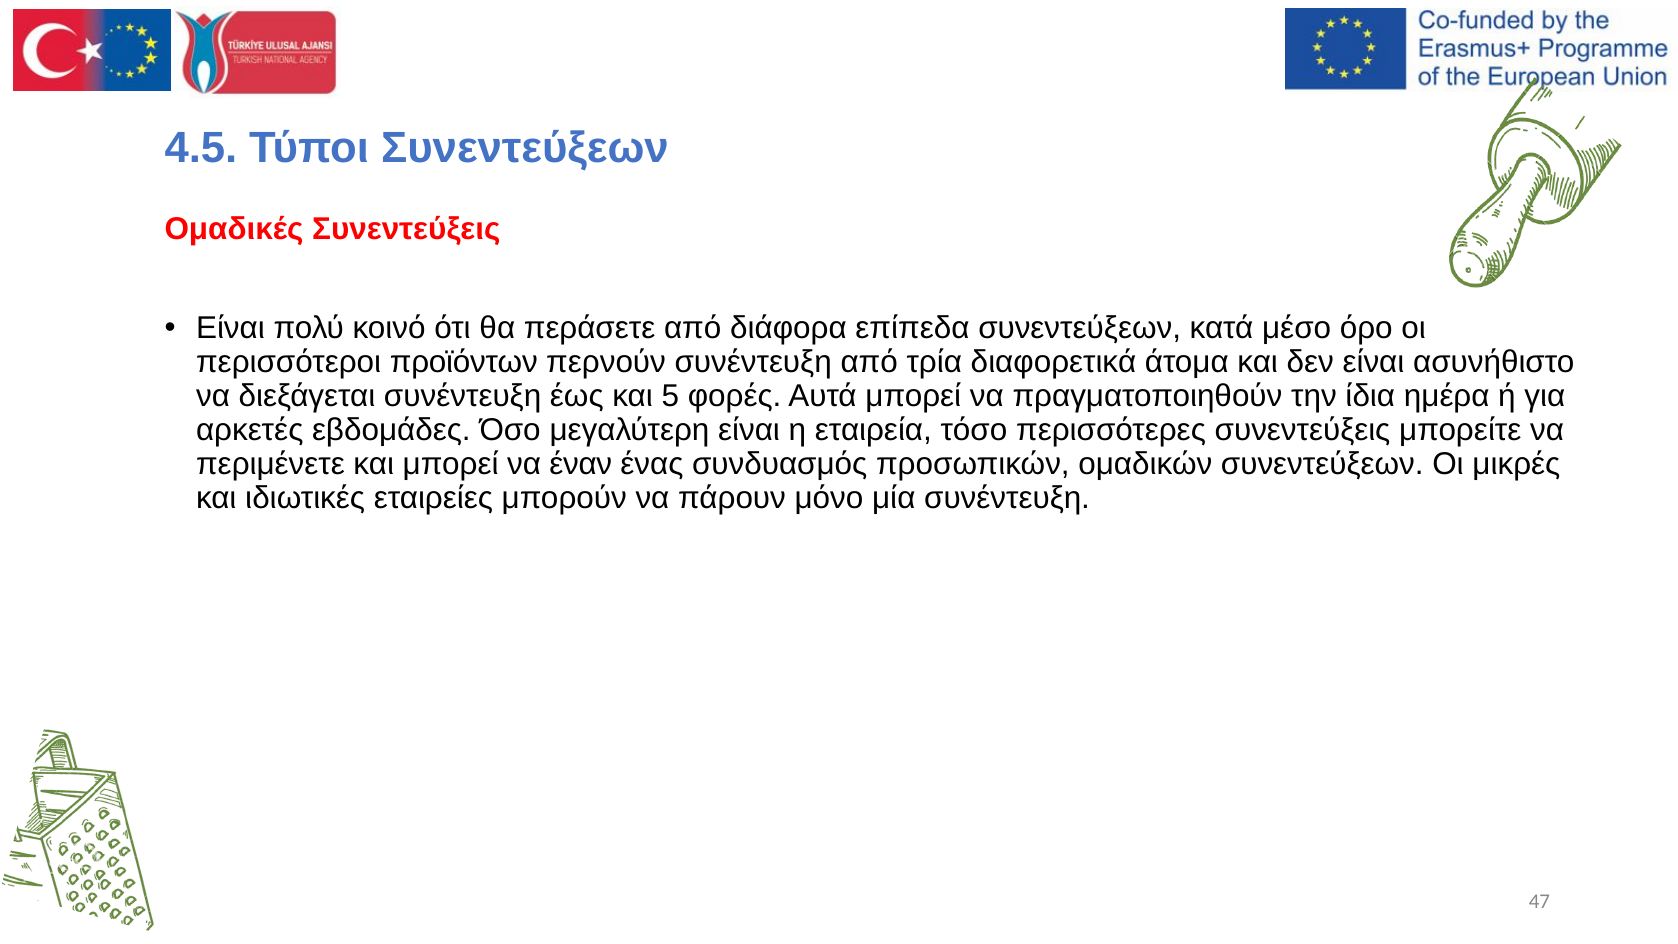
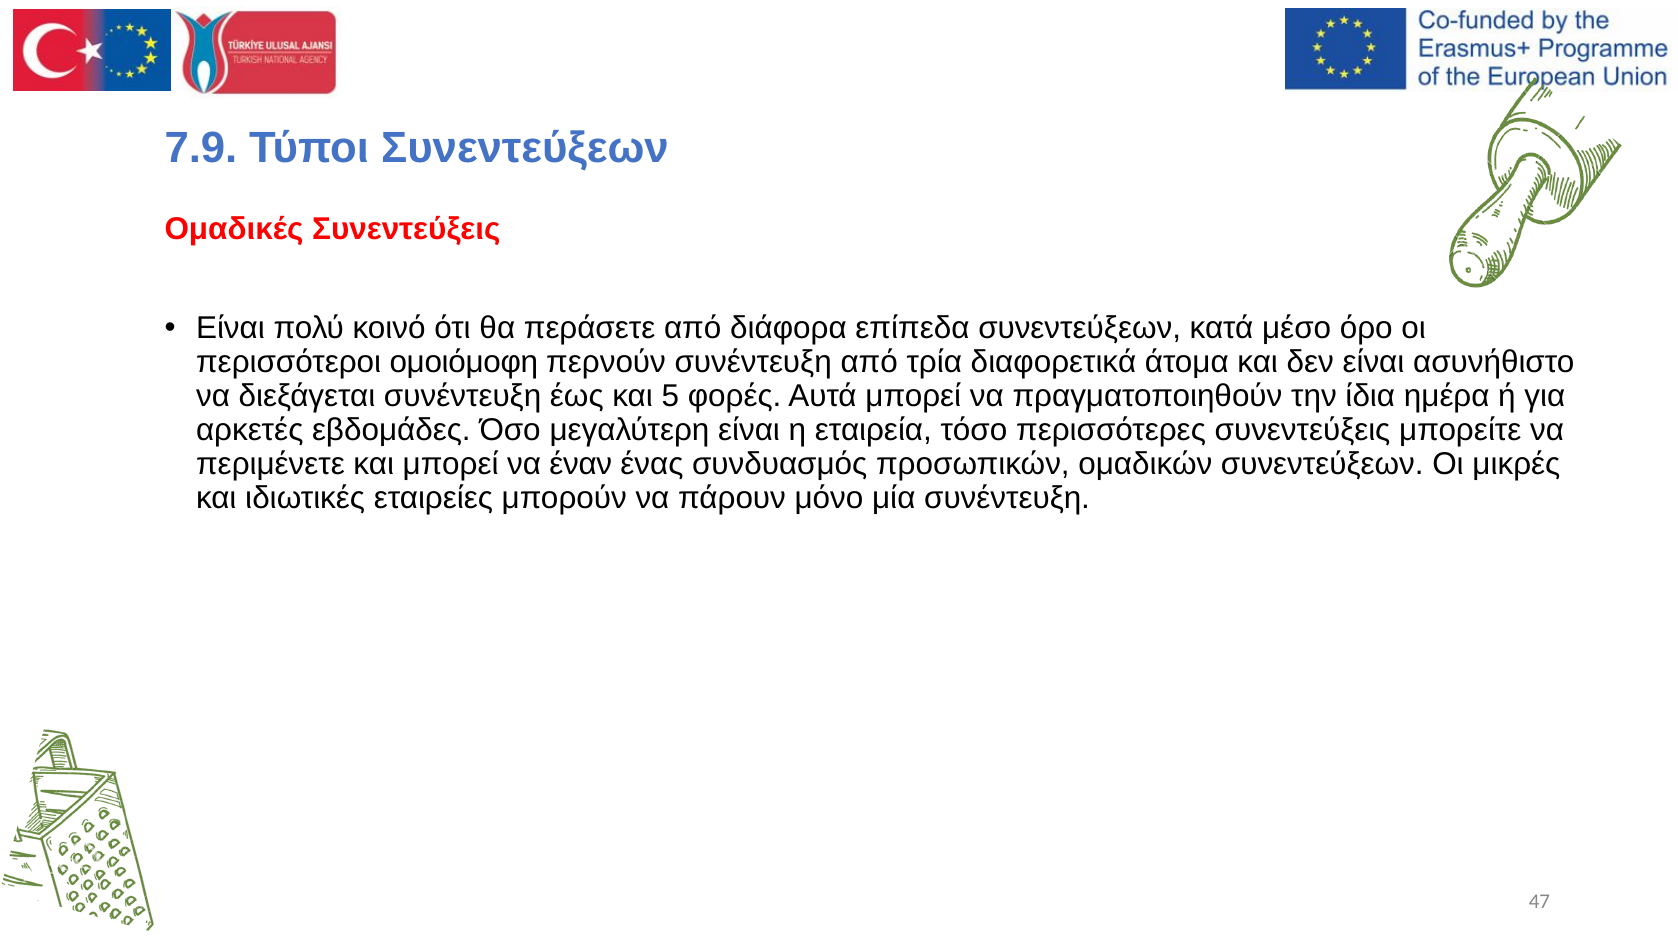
4.5: 4.5 -> 7.9
προϊόντων: προϊόντων -> ομοιόμοφη
